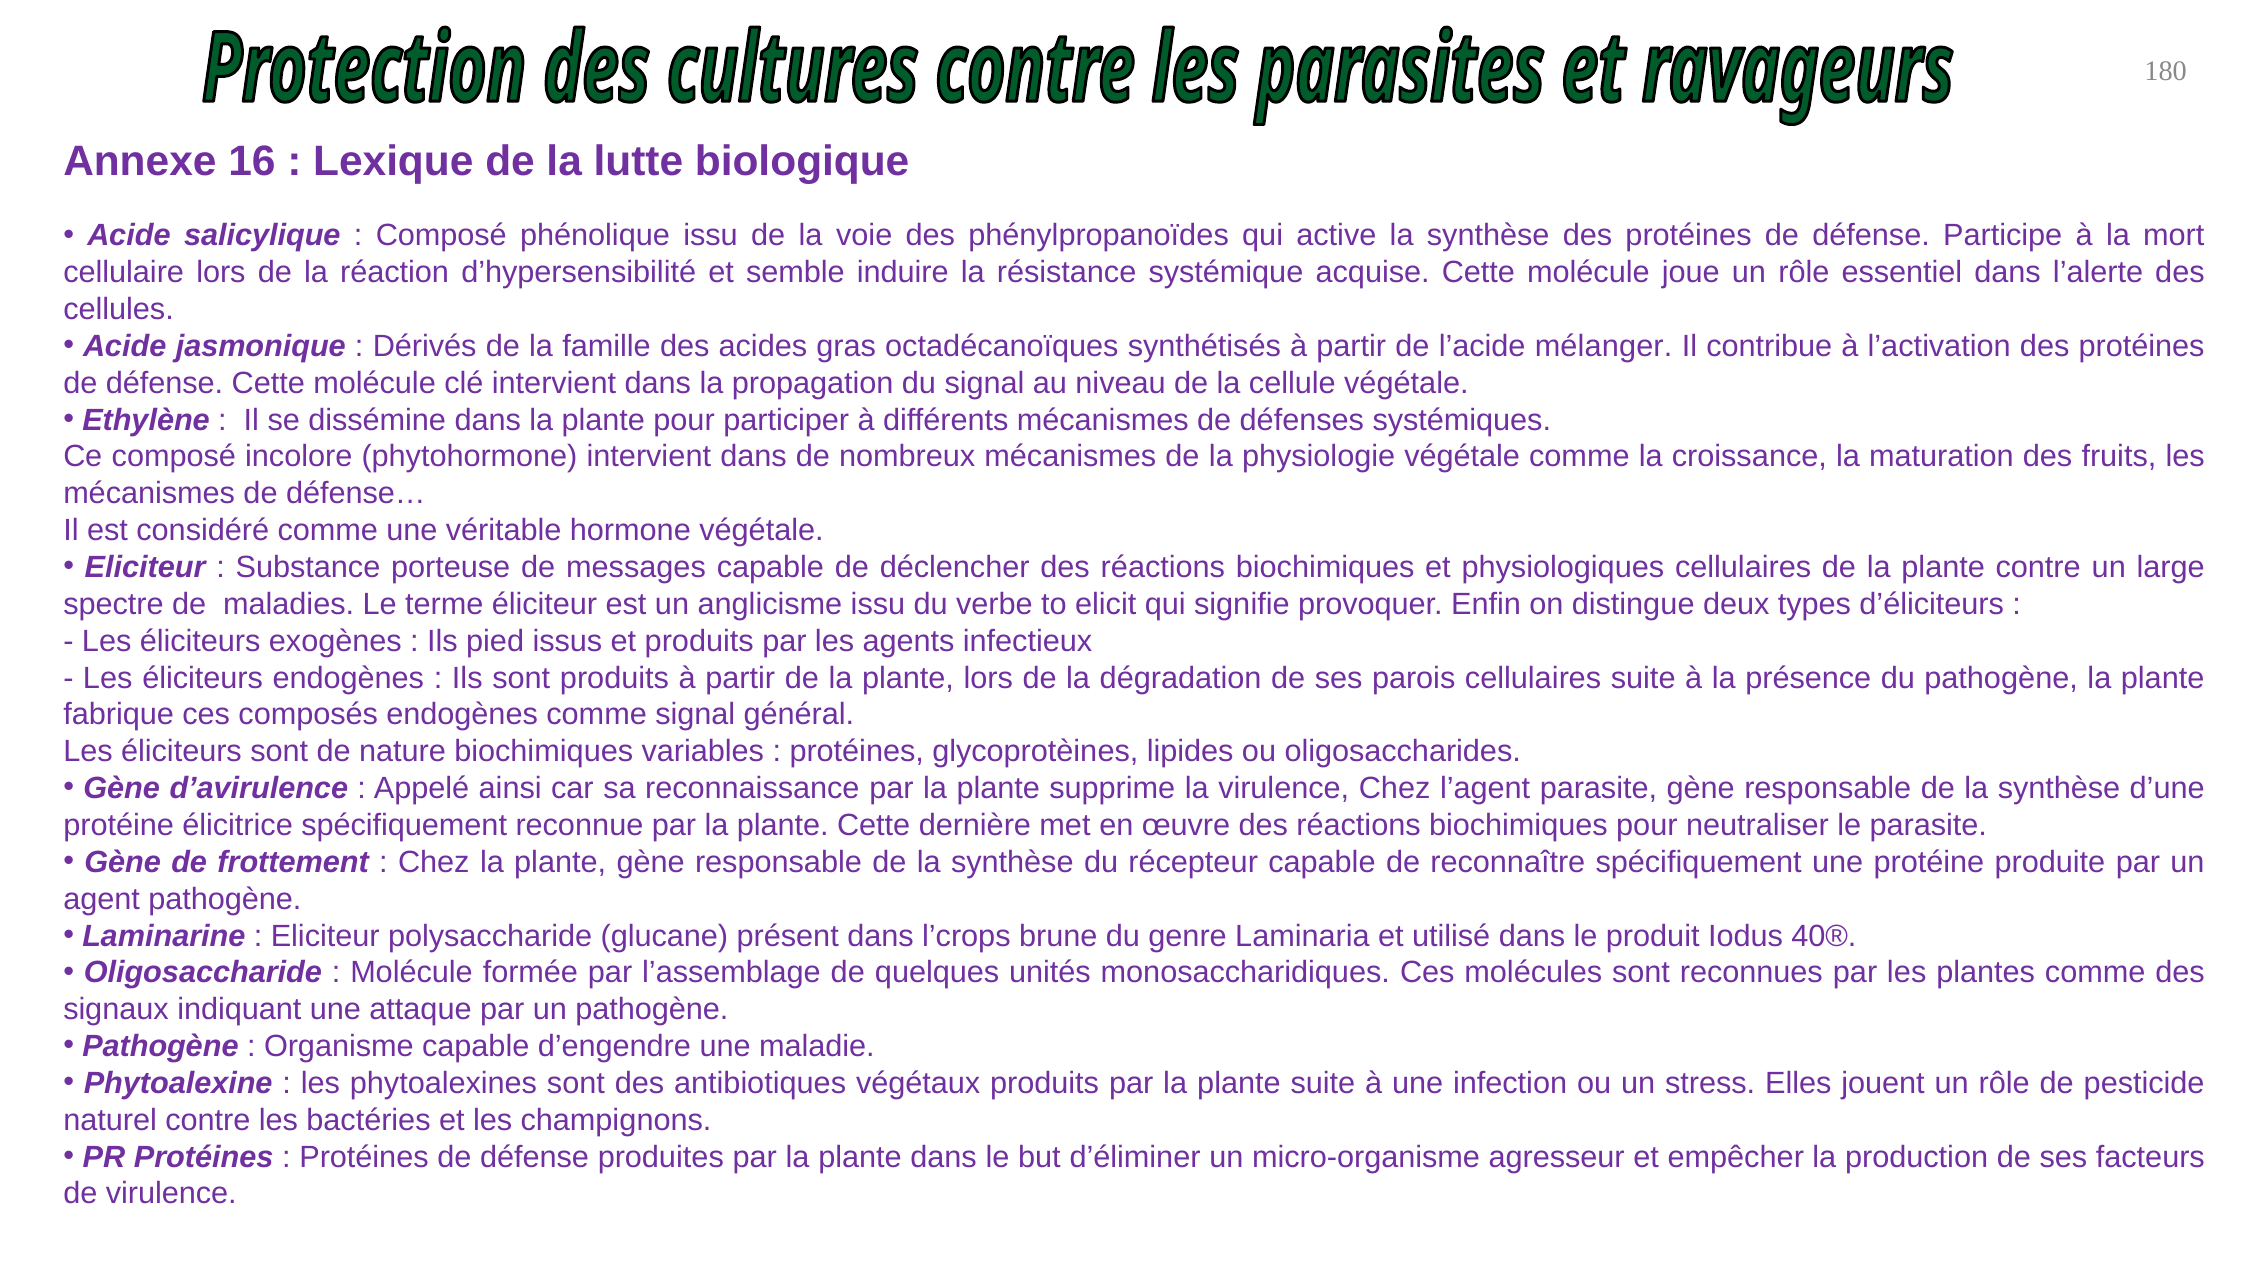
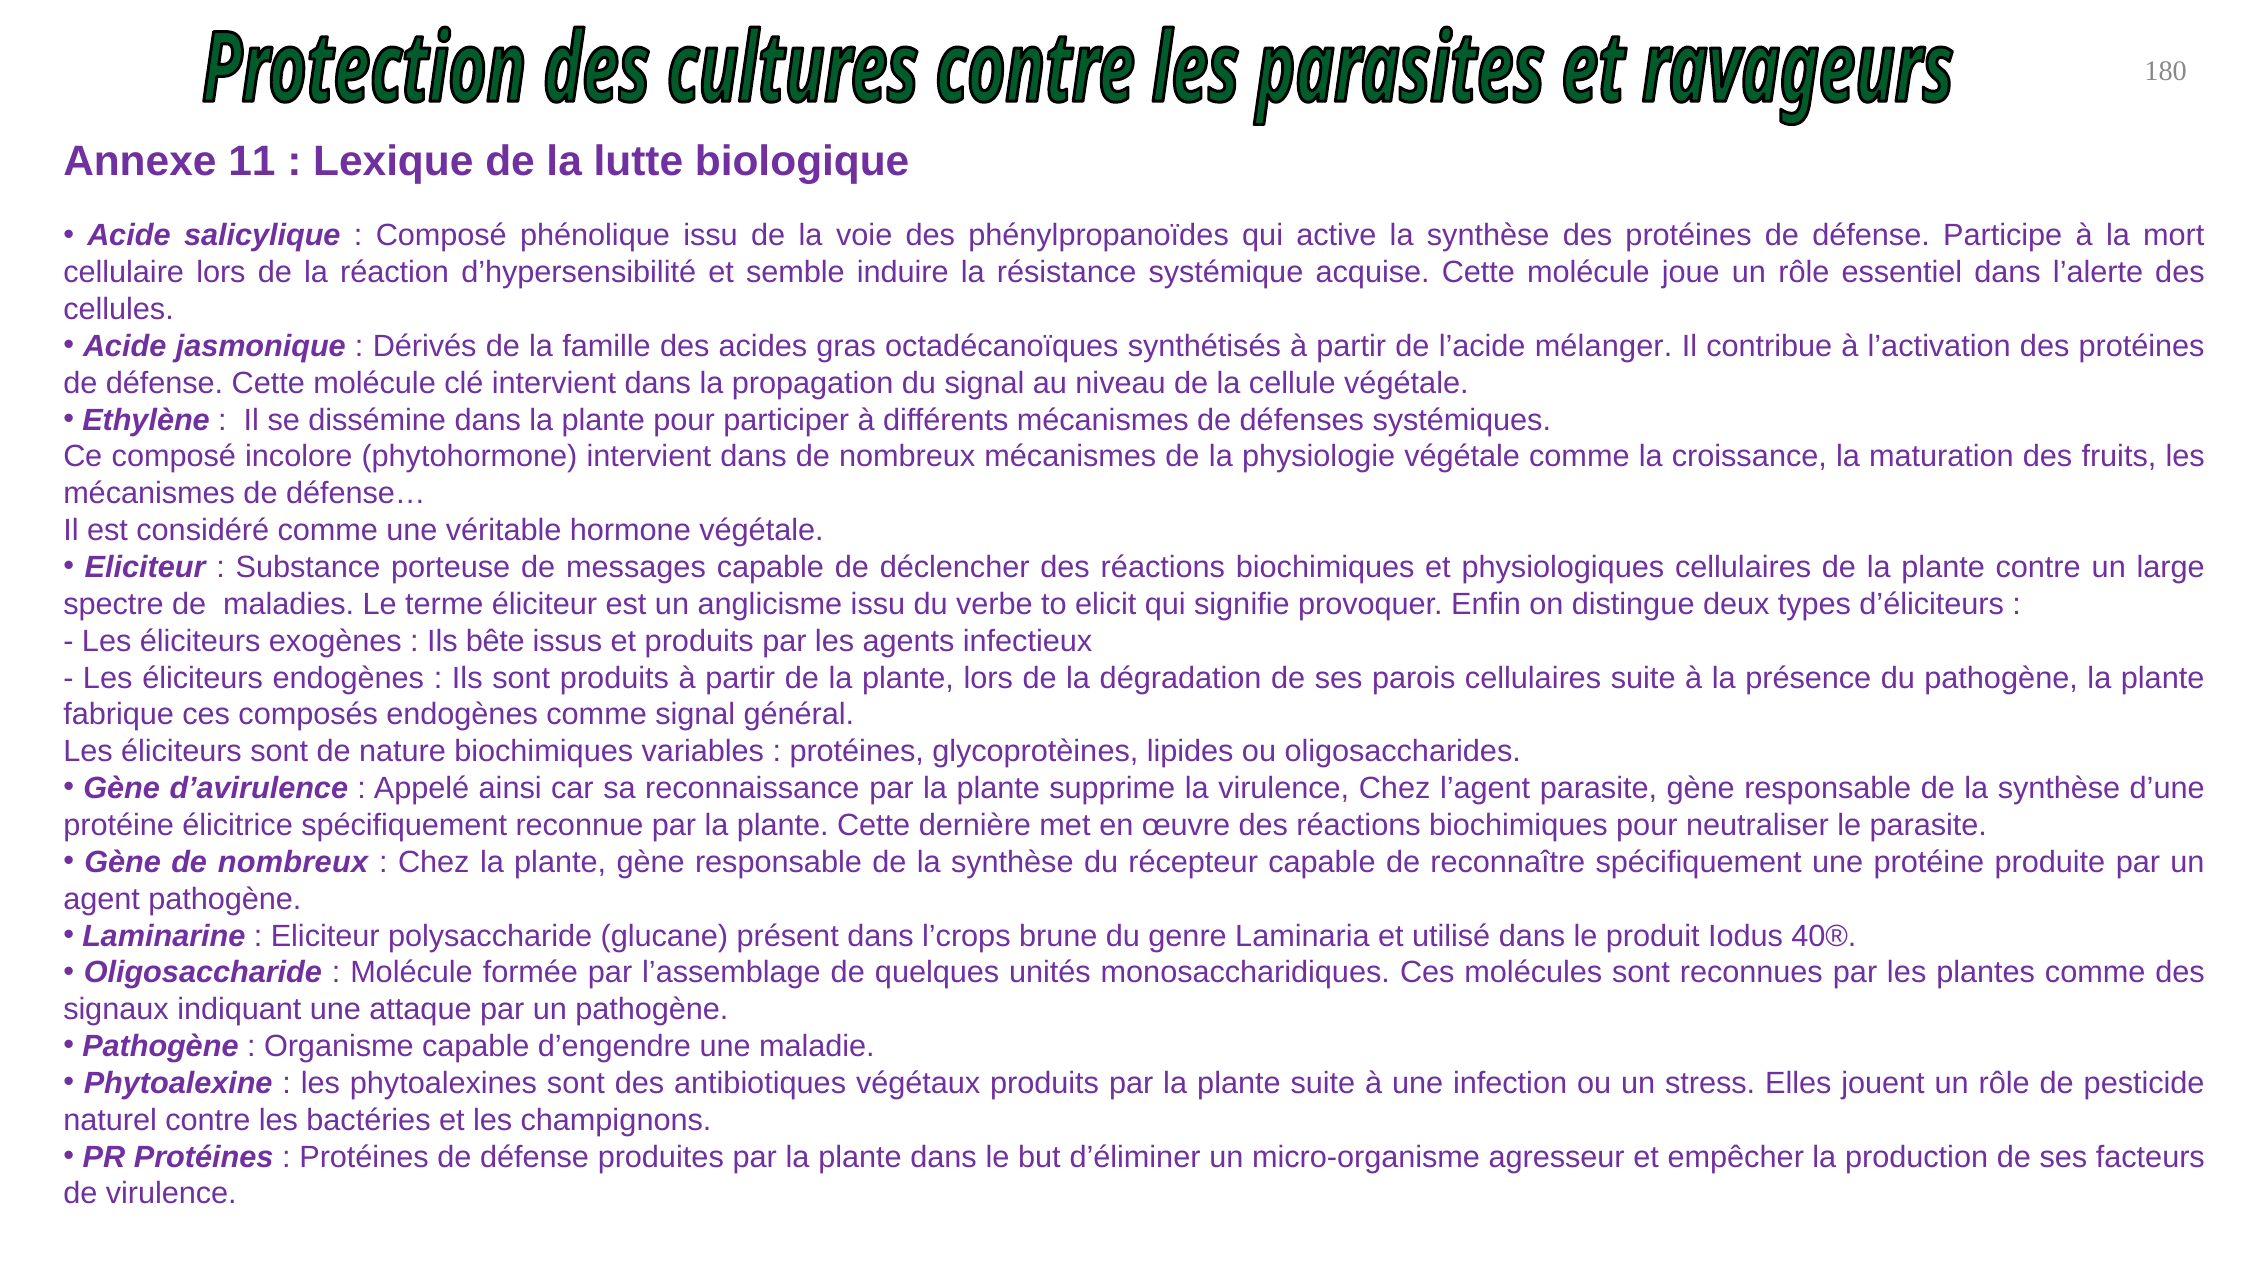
16: 16 -> 11
pied: pied -> bête
Gène de frottement: frottement -> nombreux
